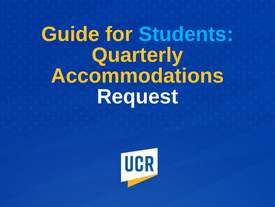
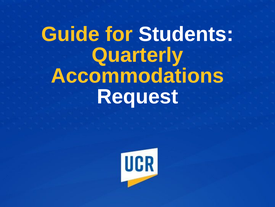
Students colour: light blue -> white
